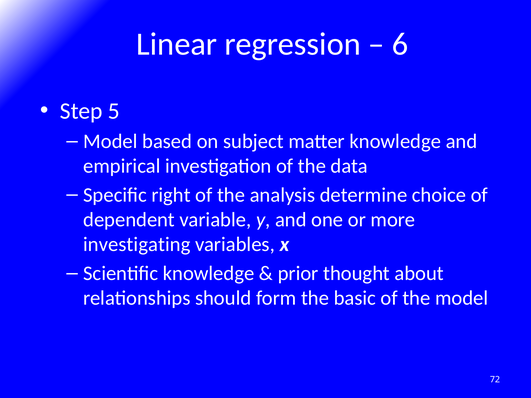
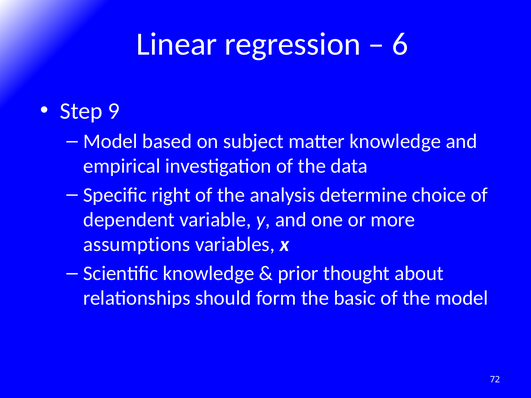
5: 5 -> 9
investigating: investigating -> assumptions
